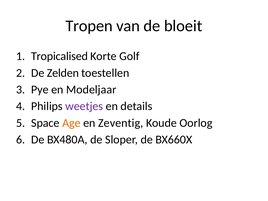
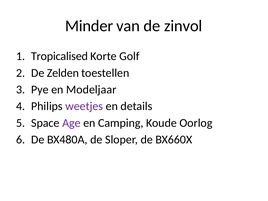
Tropen: Tropen -> Minder
bloeit: bloeit -> zinvol
Age colour: orange -> purple
Zeventig: Zeventig -> Camping
